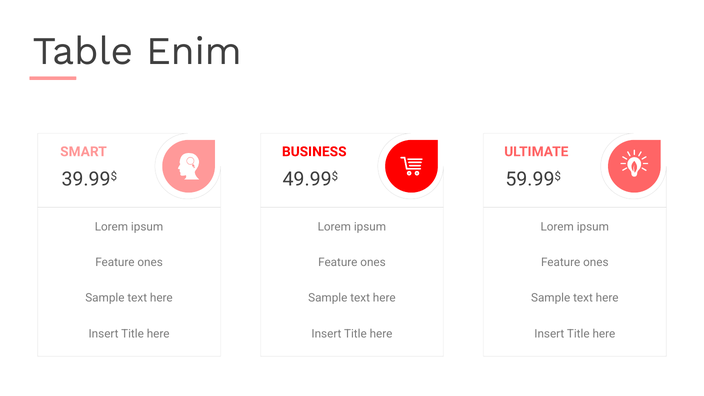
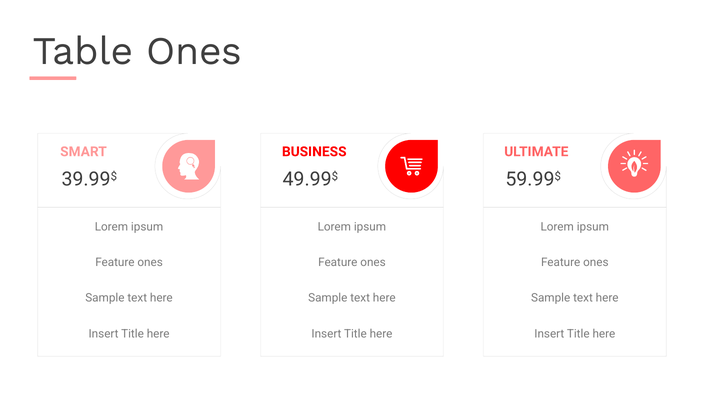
Table Enim: Enim -> Ones
